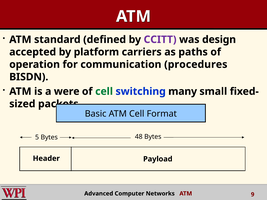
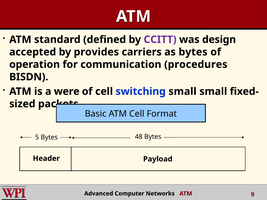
platform: platform -> provides
as paths: paths -> bytes
cell at (104, 92) colour: green -> black
switching many: many -> small
